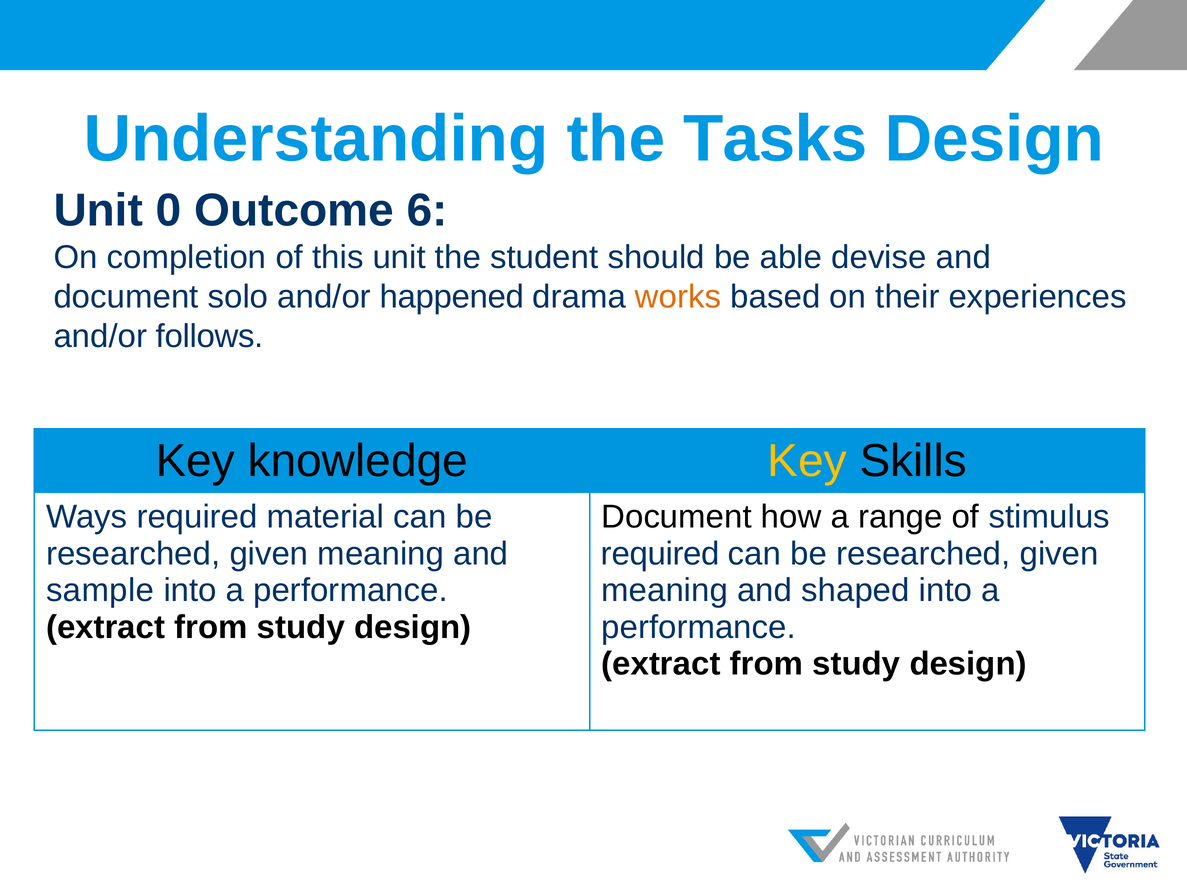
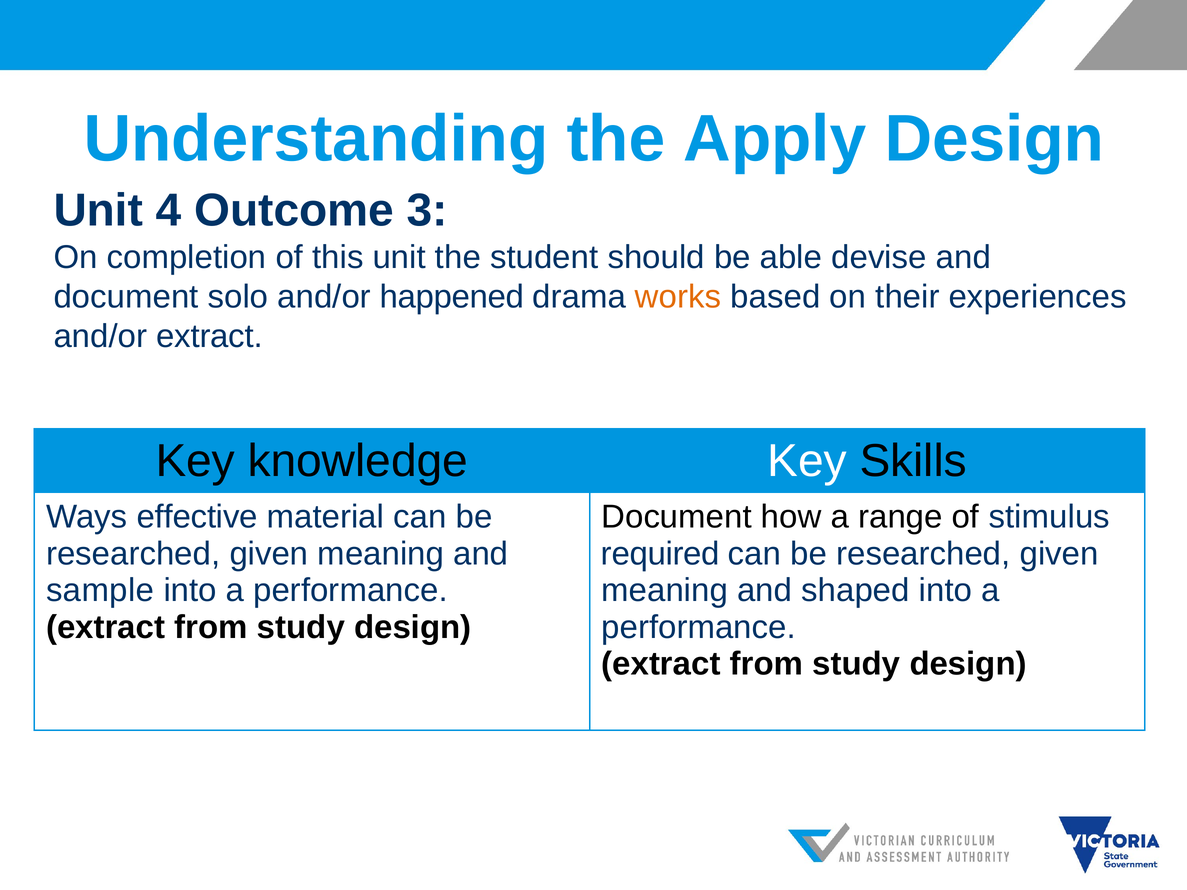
Tasks: Tasks -> Apply
0: 0 -> 4
6: 6 -> 3
and/or follows: follows -> extract
Key at (807, 461) colour: yellow -> white
Ways required: required -> effective
